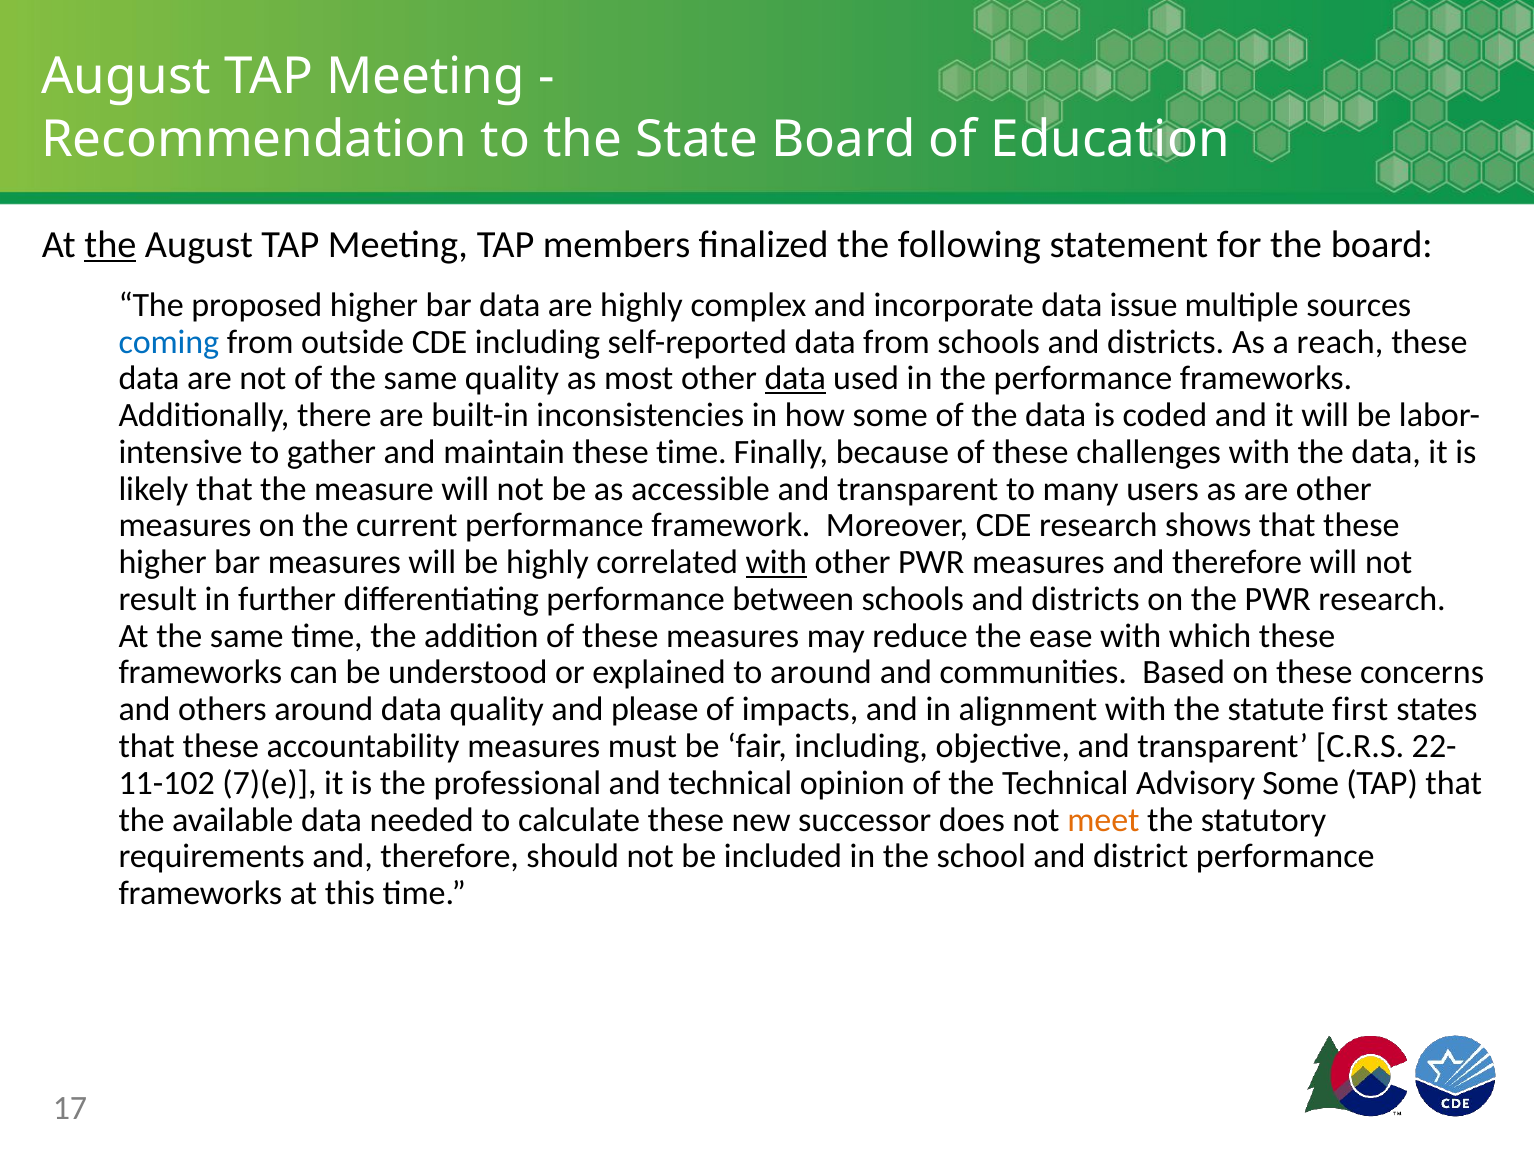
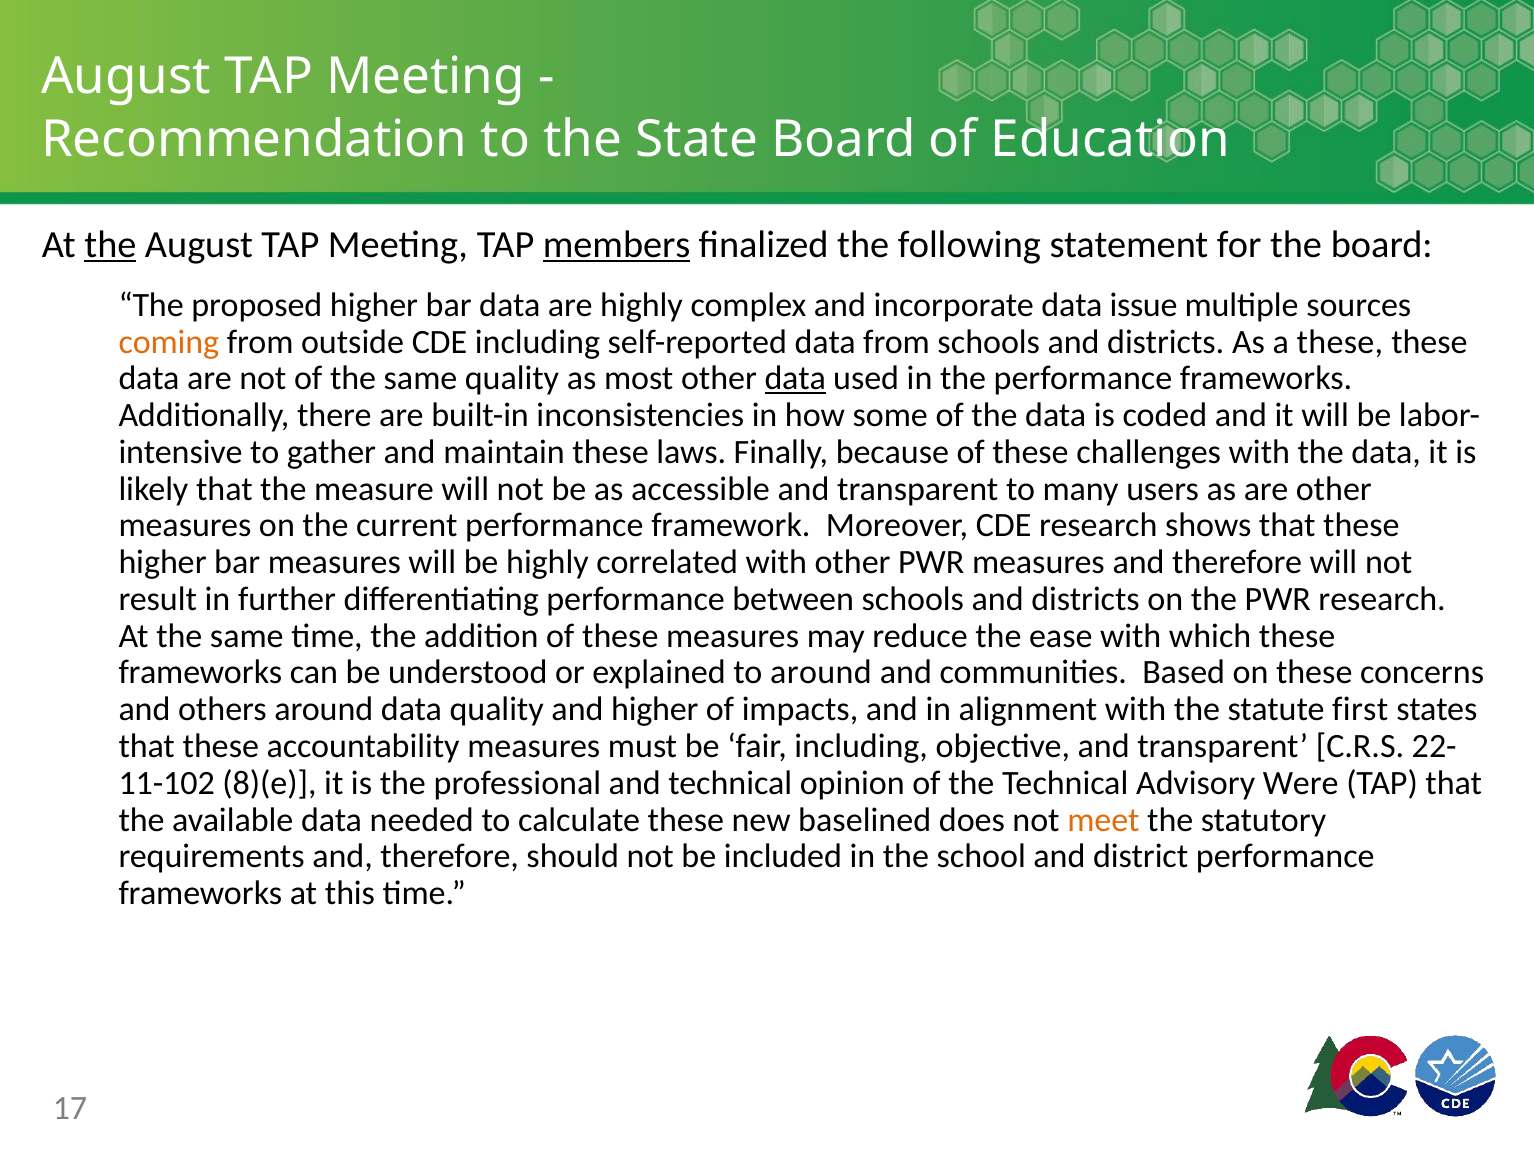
members underline: none -> present
coming colour: blue -> orange
a reach: reach -> these
these time: time -> laws
with at (776, 563) underline: present -> none
and please: please -> higher
7)(e: 7)(e -> 8)(e
Advisory Some: Some -> Were
successor: successor -> baselined
